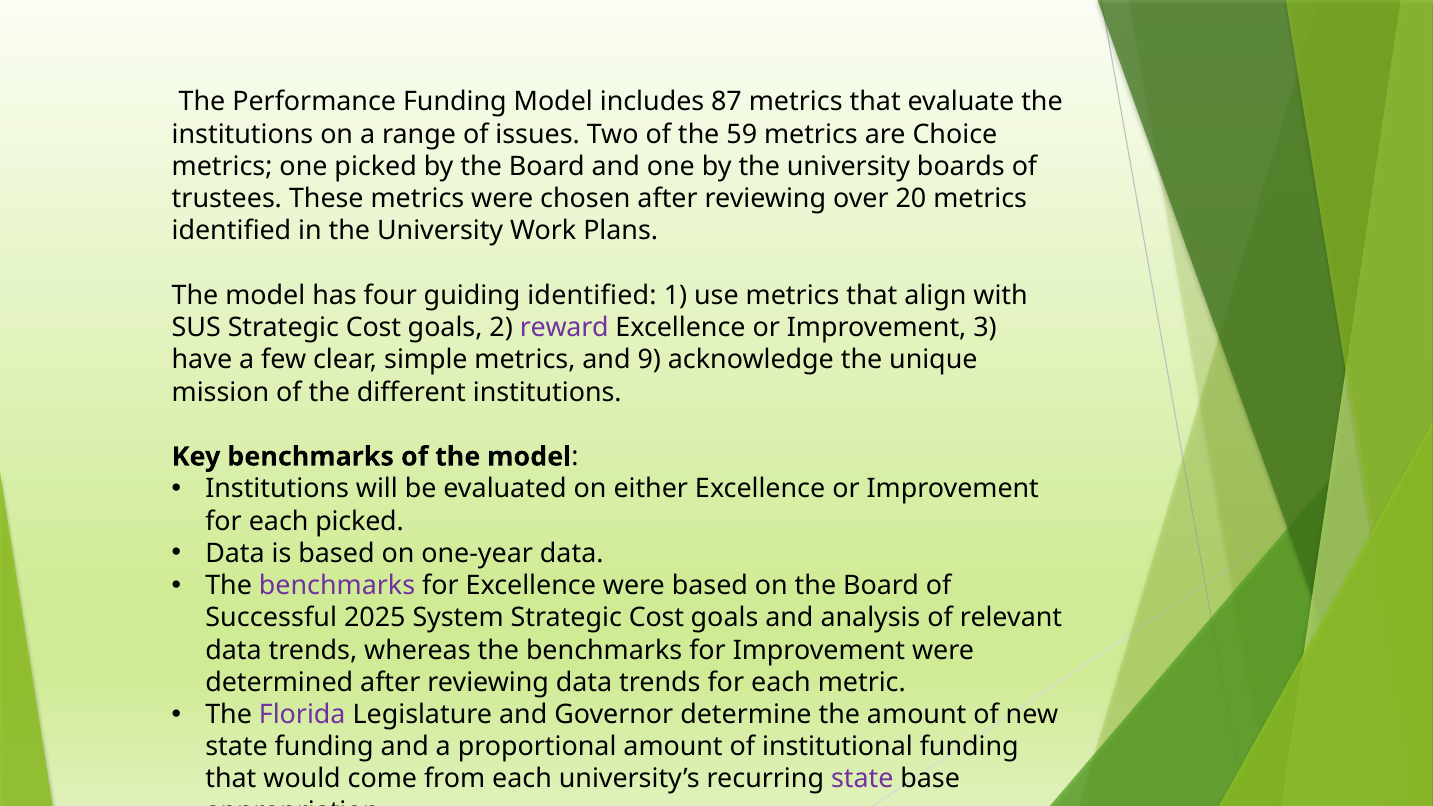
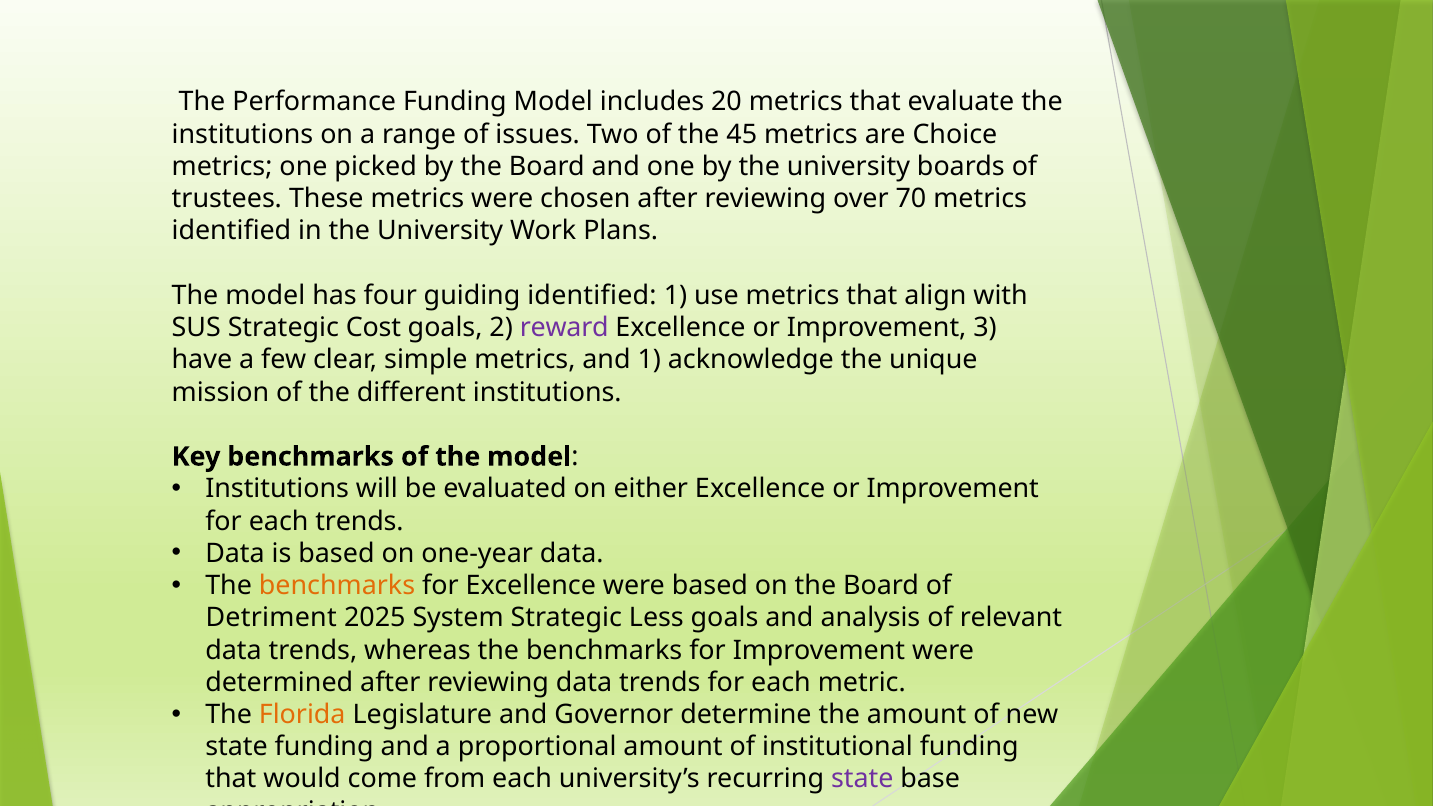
87: 87 -> 20
59: 59 -> 45
20: 20 -> 70
and 9: 9 -> 1
each picked: picked -> trends
benchmarks at (337, 586) colour: purple -> orange
Successful: Successful -> Detriment
System Strategic Cost: Cost -> Less
Florida colour: purple -> orange
